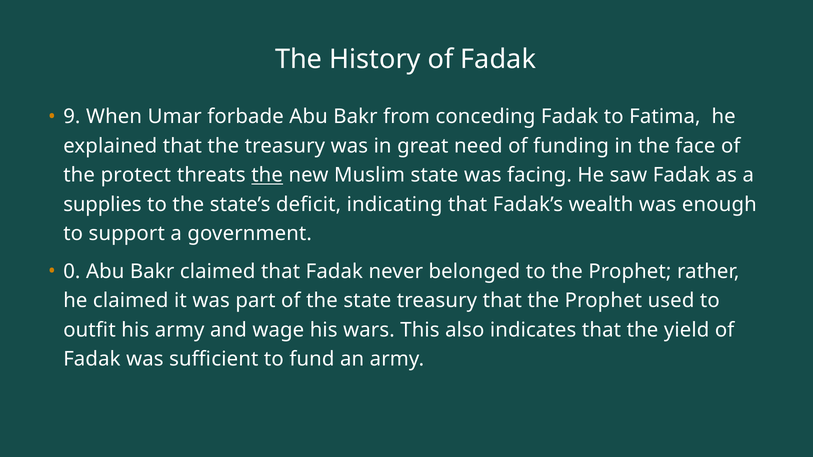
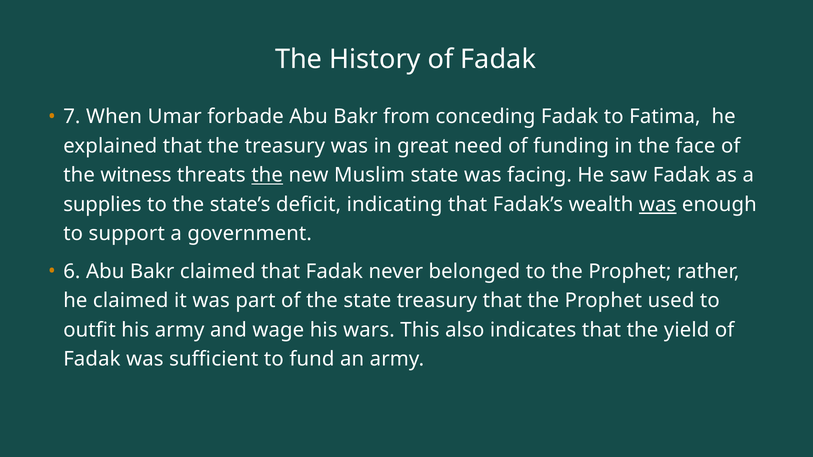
9: 9 -> 7
protect: protect -> witness
was at (658, 205) underline: none -> present
0: 0 -> 6
